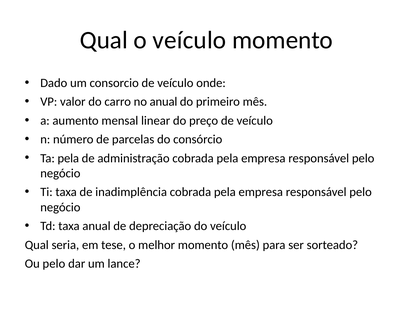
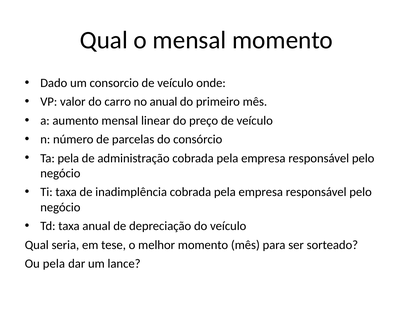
o veículo: veículo -> mensal
Ou pelo: pelo -> pela
